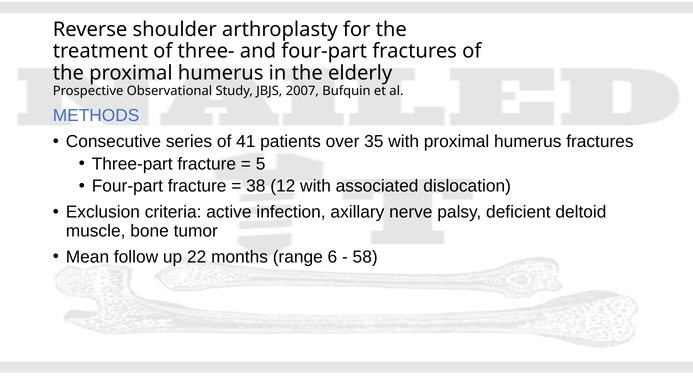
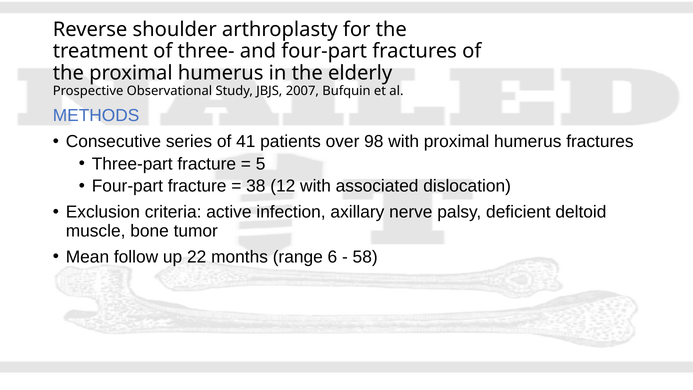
35: 35 -> 98
